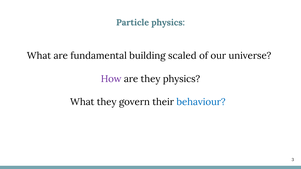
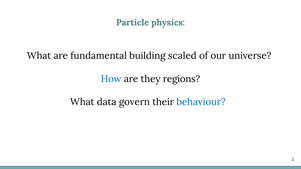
How colour: purple -> blue
they physics: physics -> regions
What they: they -> data
